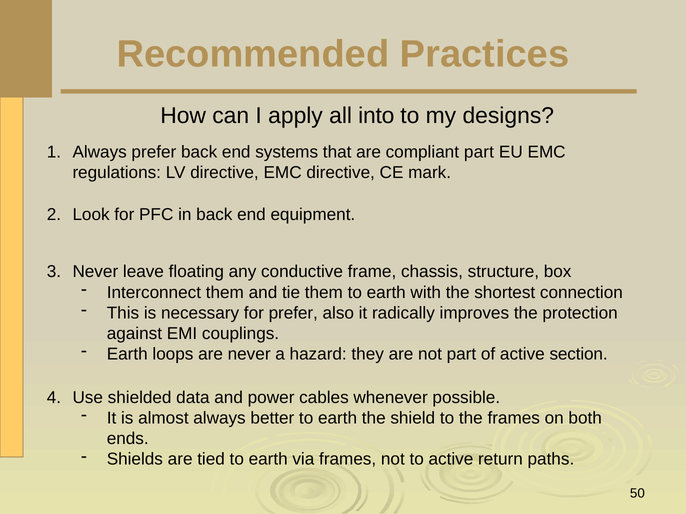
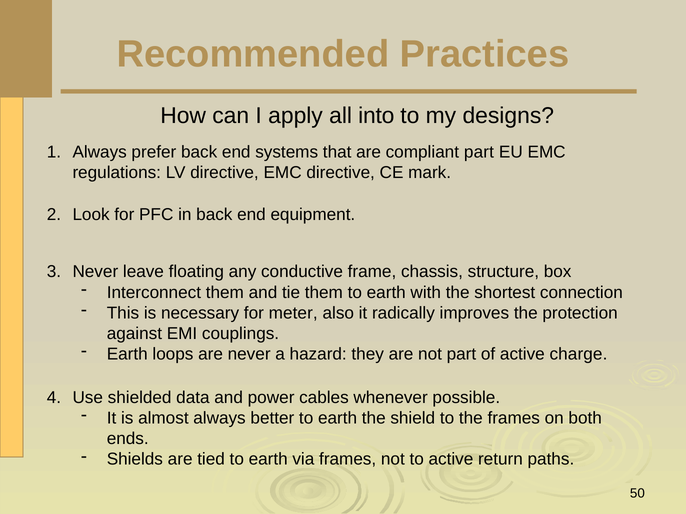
for prefer: prefer -> meter
section: section -> charge
